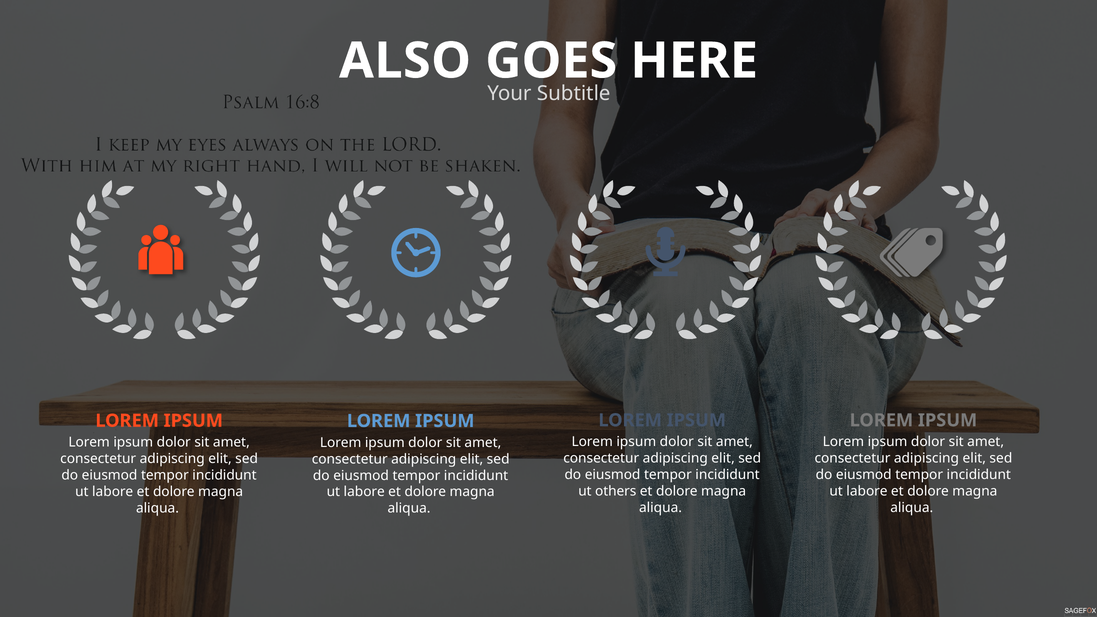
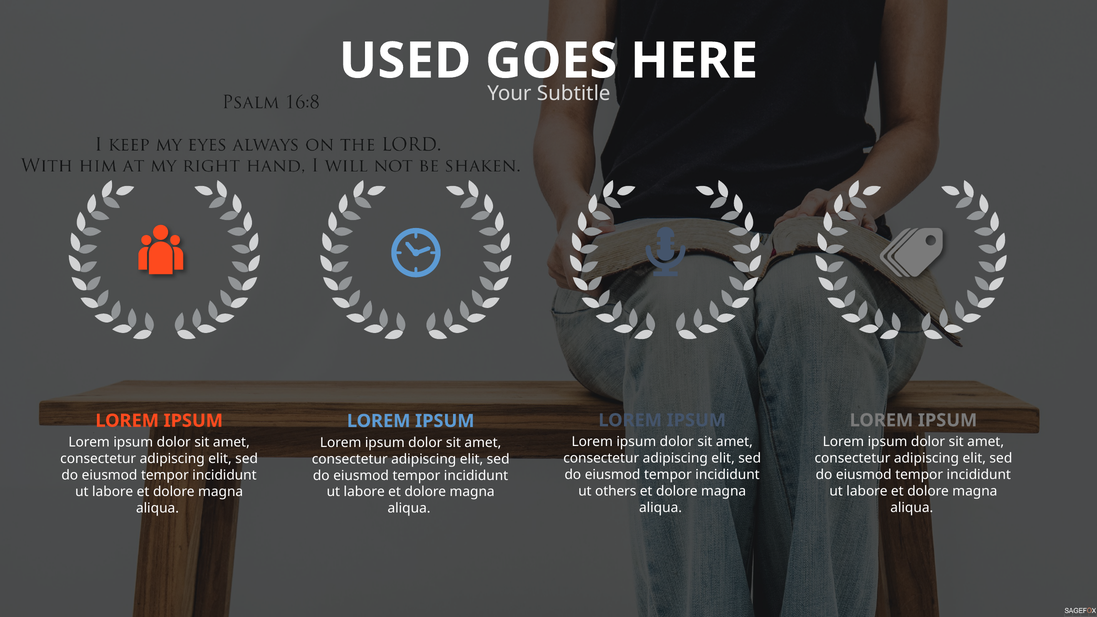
ALSO: ALSO -> USED
